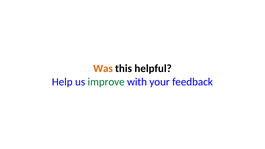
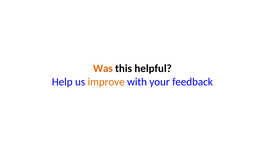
improve colour: green -> orange
